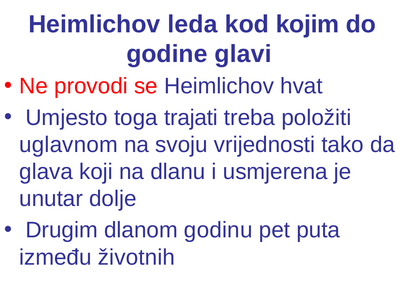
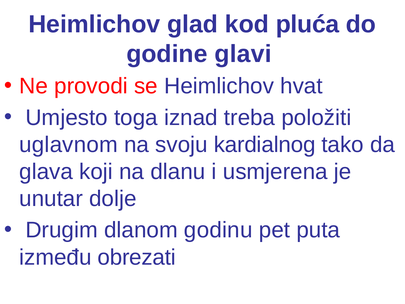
leda: leda -> glad
kojim: kojim -> pluća
trajati: trajati -> iznad
vrijednosti: vrijednosti -> kardialnog
životnih: životnih -> obrezati
